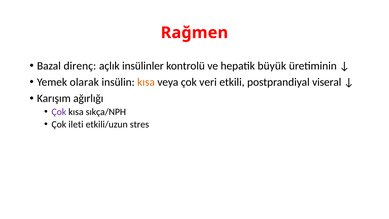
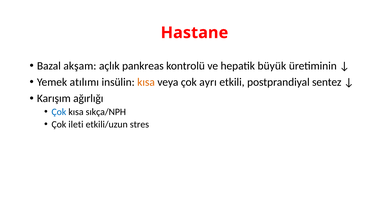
Rağmen: Rağmen -> Hastane
direnç: direnç -> akşam
insülinler: insülinler -> pankreas
olarak: olarak -> atılımı
veri: veri -> ayrı
viseral: viseral -> sentez
Çok at (59, 112) colour: purple -> blue
